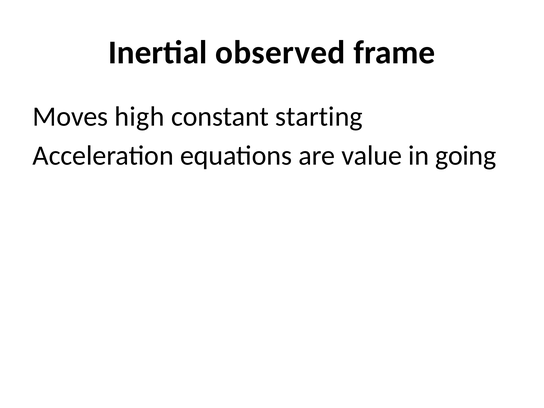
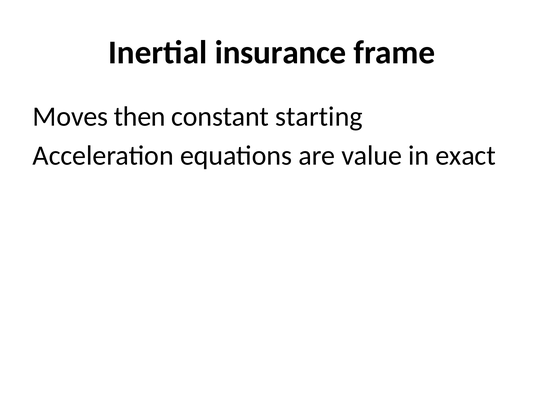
observed: observed -> insurance
high: high -> then
going: going -> exact
